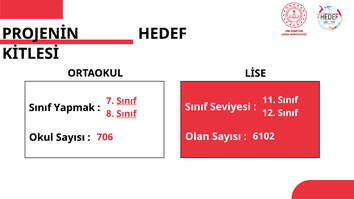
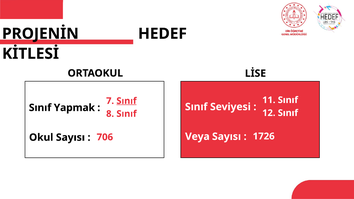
Sınıf at (126, 114) underline: present -> none
6102: 6102 -> 1726
Olan: Olan -> Veya
